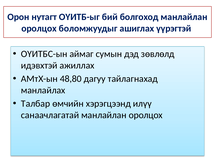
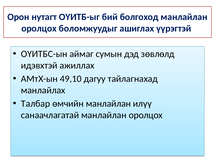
48,80: 48,80 -> 49,10
өмчийн хэрэгцээнд: хэрэгцээнд -> манлайлан
